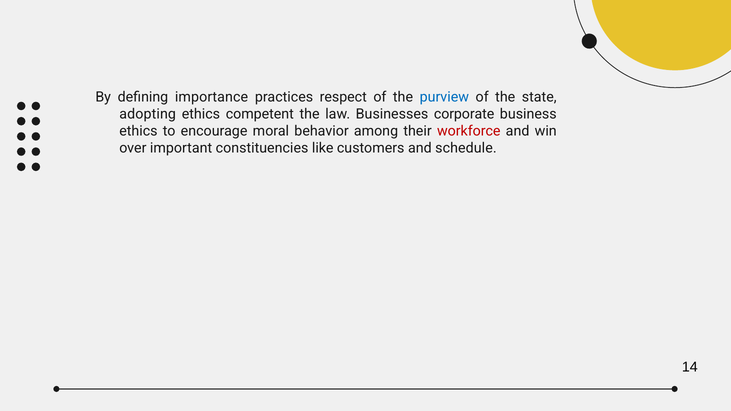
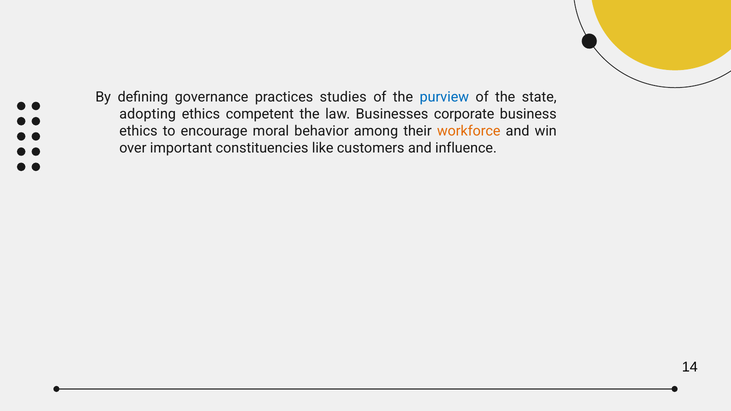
importance: importance -> governance
respect: respect -> studies
workforce colour: red -> orange
schedule: schedule -> influence
